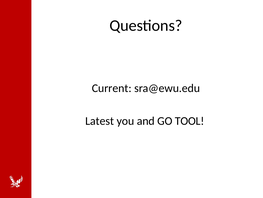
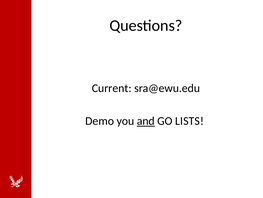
Latest: Latest -> Demo
and underline: none -> present
TOOL: TOOL -> LISTS
